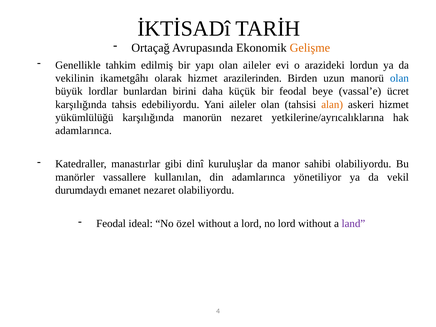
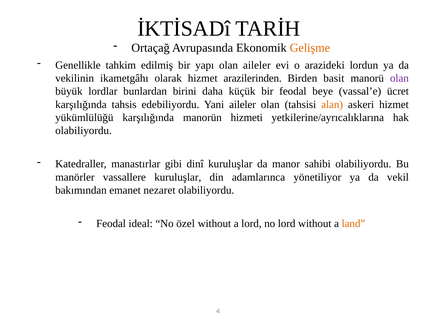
uzun: uzun -> basit
olan at (399, 78) colour: blue -> purple
manorün nezaret: nezaret -> hizmeti
adamlarınca at (84, 131): adamlarınca -> olabiliyordu
vassallere kullanılan: kullanılan -> kuruluşlar
durumdaydı: durumdaydı -> bakımından
land colour: purple -> orange
